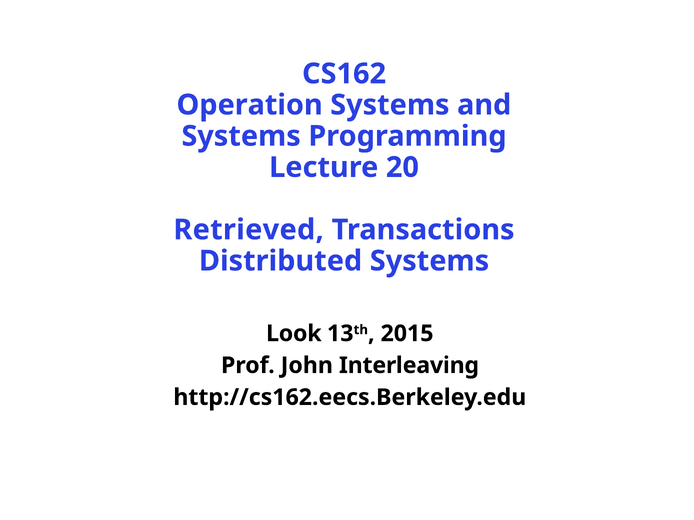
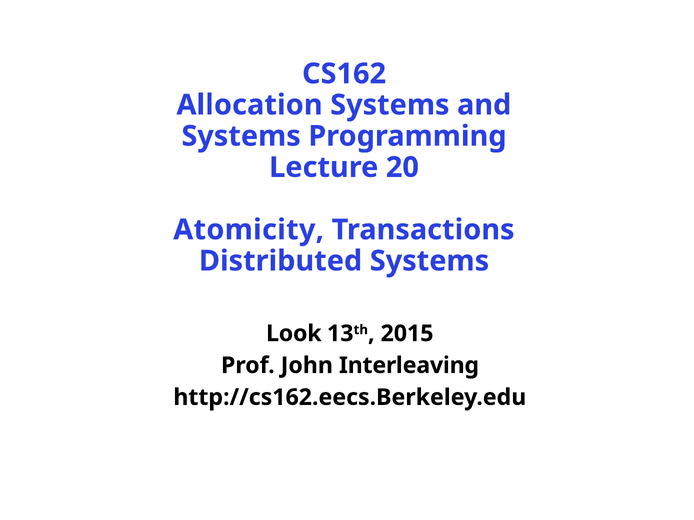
Operation: Operation -> Allocation
Retrieved: Retrieved -> Atomicity
